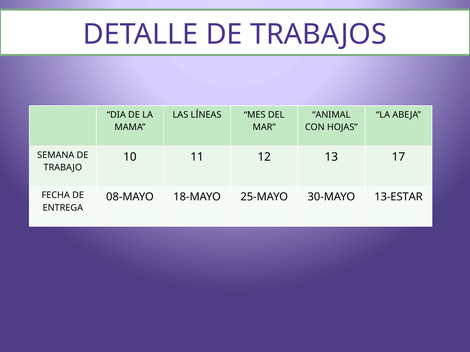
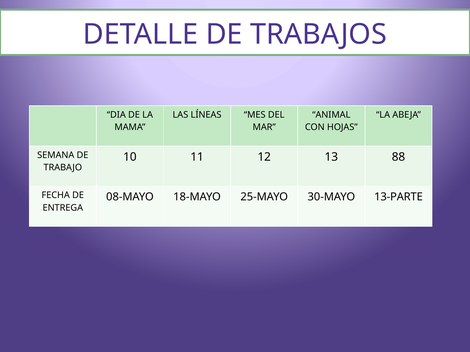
17: 17 -> 88
13-ESTAR: 13-ESTAR -> 13-PARTE
